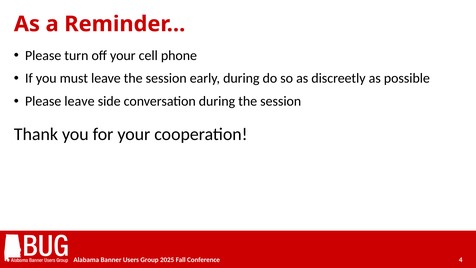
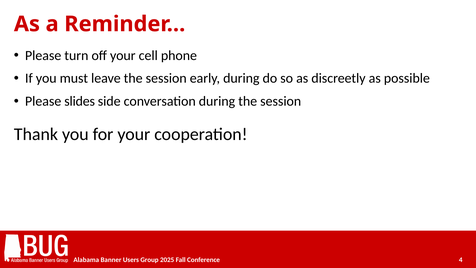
Please leave: leave -> slides
